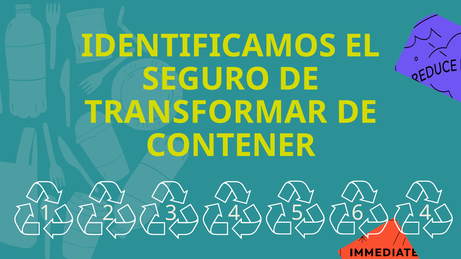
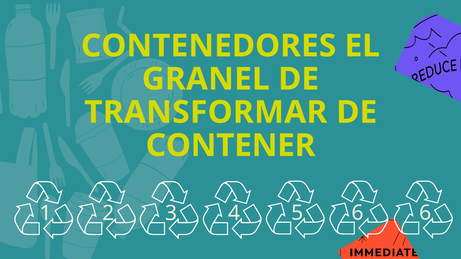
IDENTIFICAMOS: IDENTIFICAMOS -> CONTENEDORES
SEGURO: SEGURO -> GRANEL
1 4: 4 -> 6
